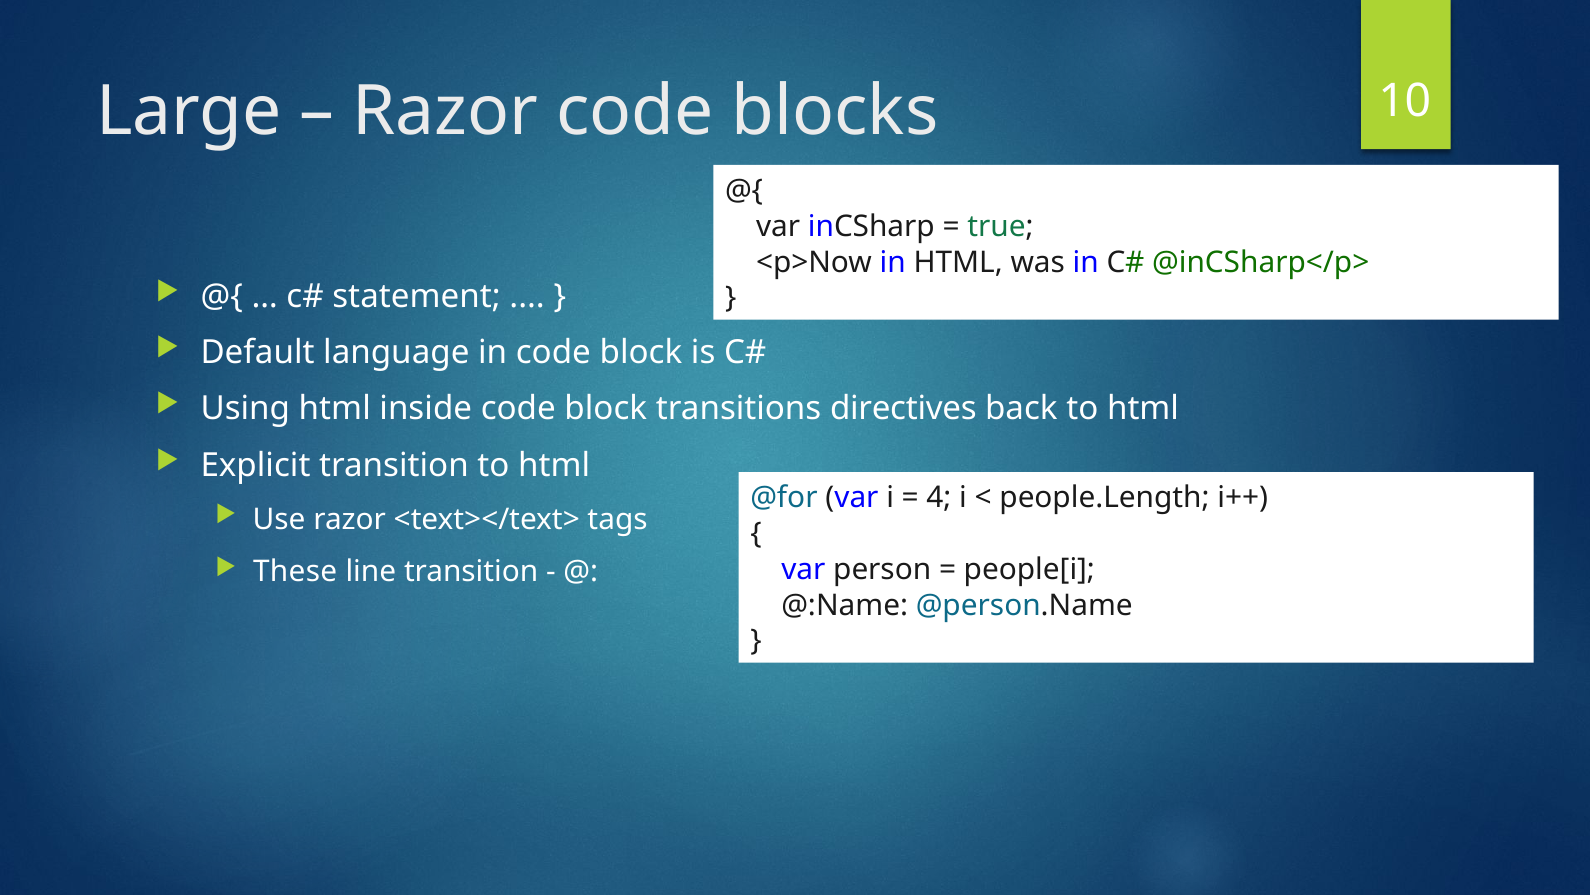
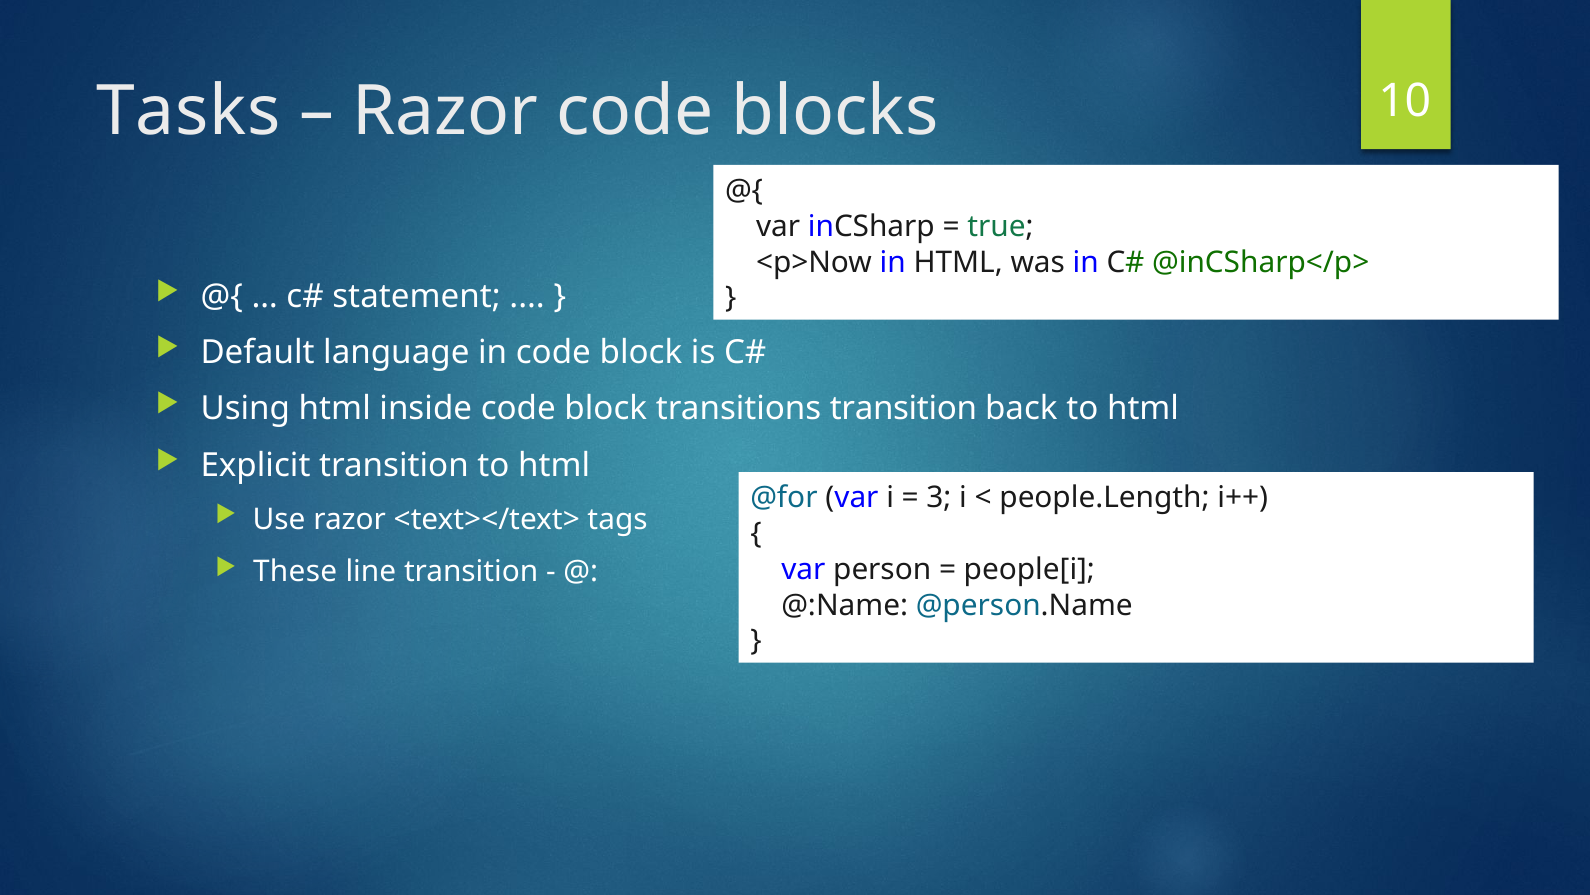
Large: Large -> Tasks
transitions directives: directives -> transition
4: 4 -> 3
